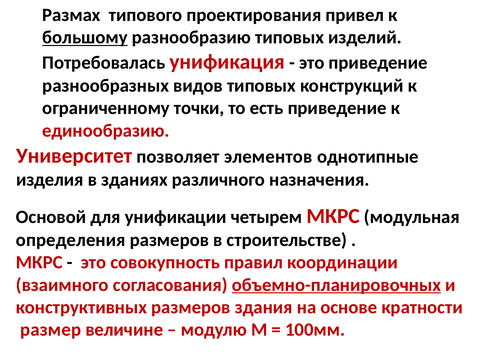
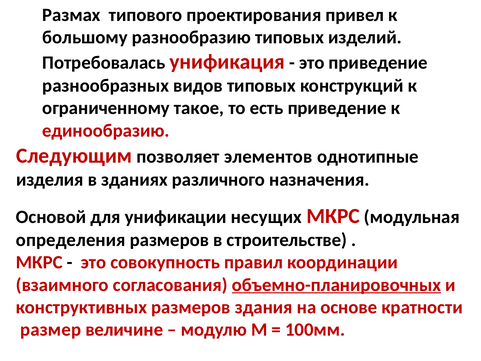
большому underline: present -> none
точки: точки -> такое
Университет: Университет -> Следующим
четырем: четырем -> несущих
